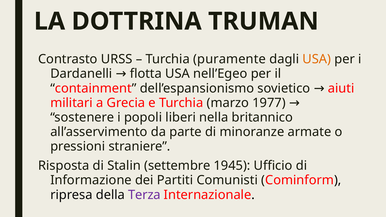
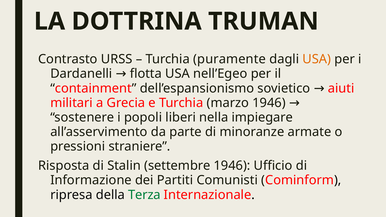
marzo 1977: 1977 -> 1946
britannico: britannico -> impiegare
settembre 1945: 1945 -> 1946
Terza colour: purple -> green
